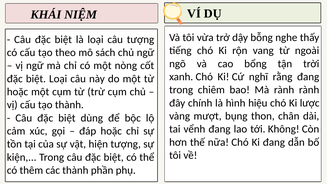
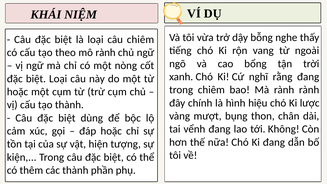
câu tượng: tượng -> chiêm
mô sách: sách -> rành
